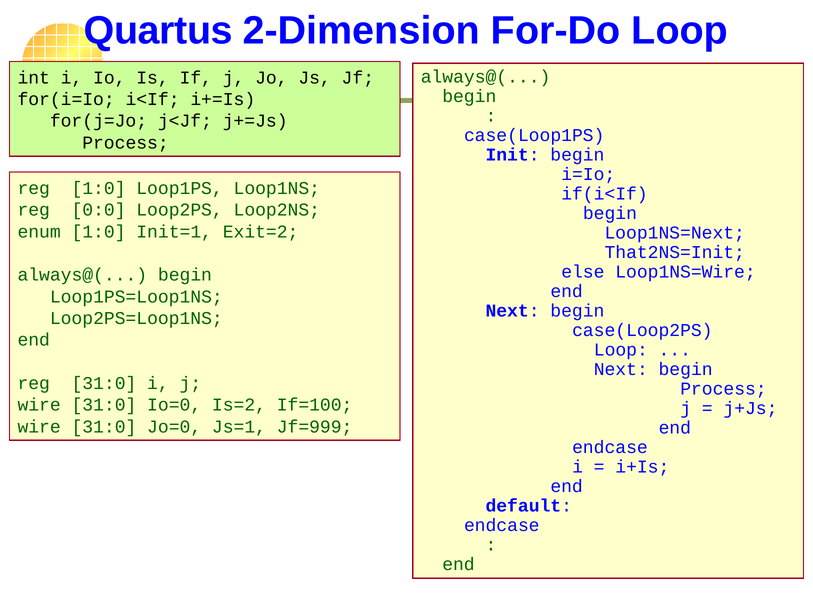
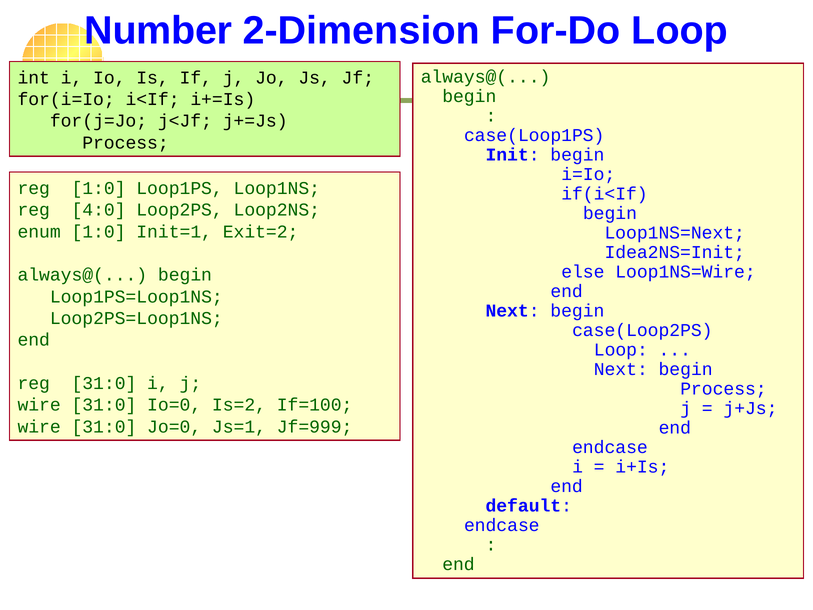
Quartus: Quartus -> Number
0:0: 0:0 -> 4:0
That2NS=Init: That2NS=Init -> Idea2NS=Init
